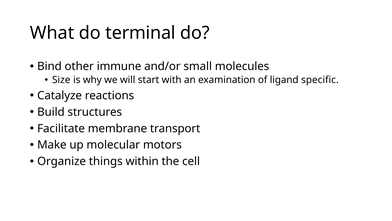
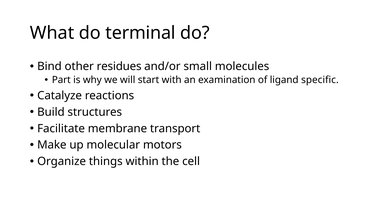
immune: immune -> residues
Size: Size -> Part
